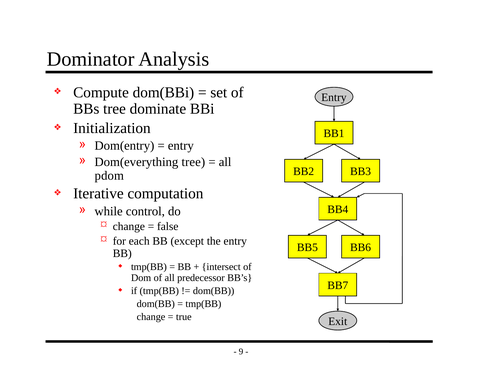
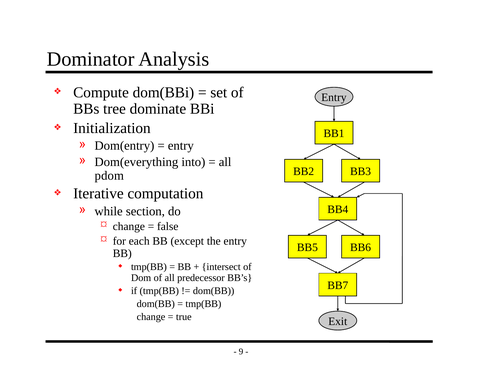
Dom(everything tree: tree -> into
control: control -> section
